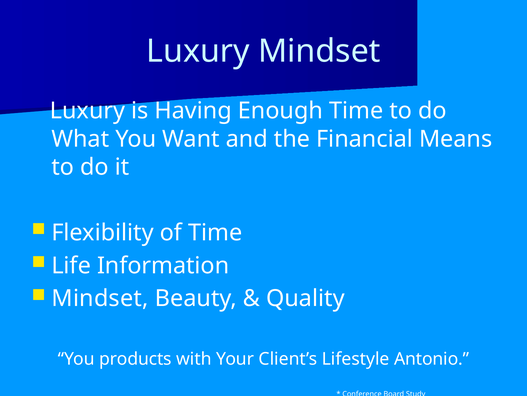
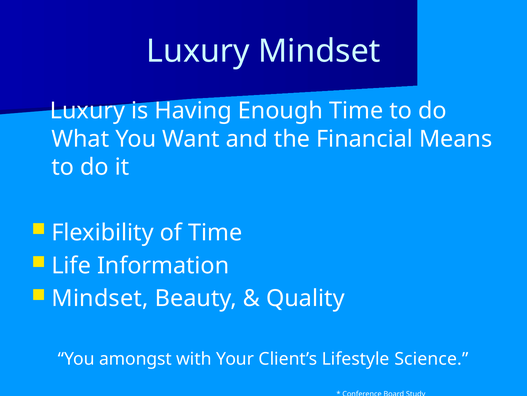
products: products -> amongst
Antonio: Antonio -> Science
